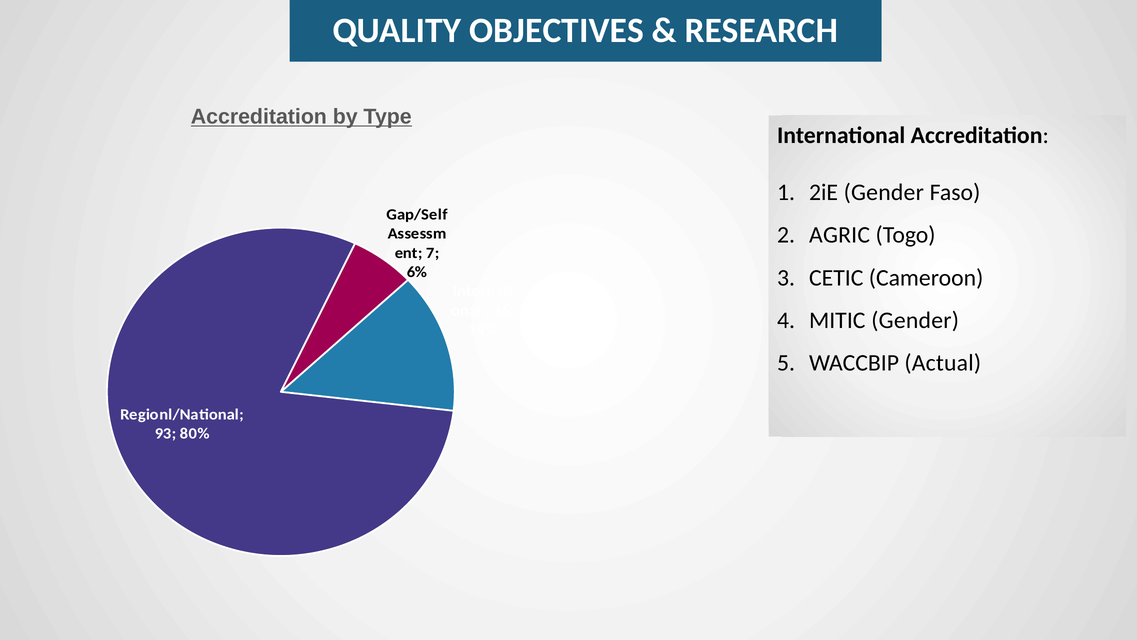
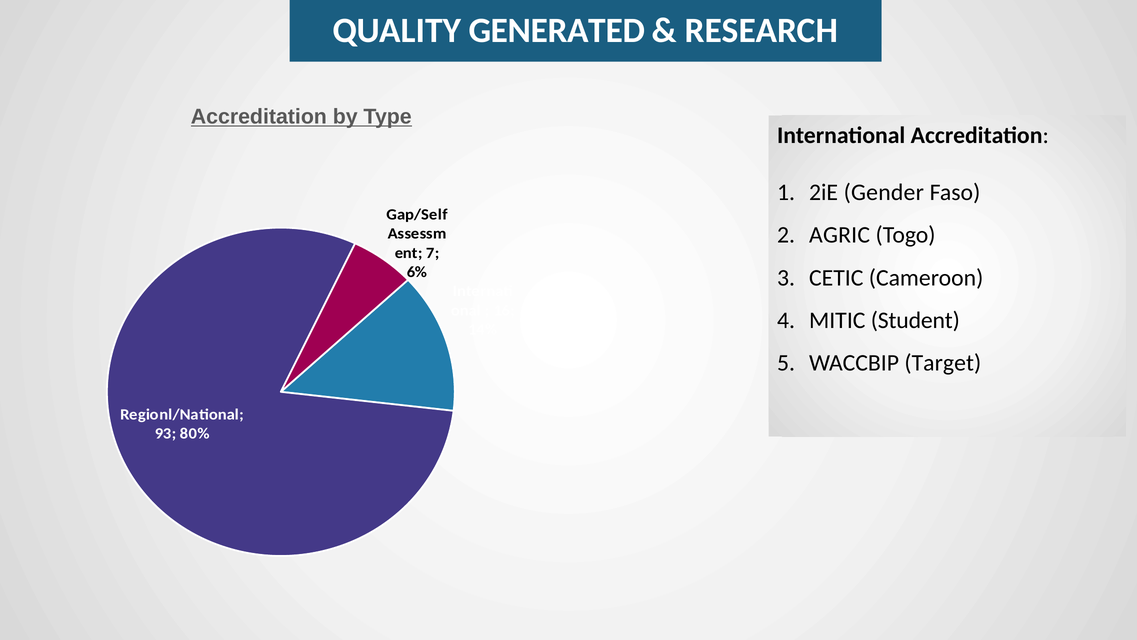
OBJECTIVES: OBJECTIVES -> GENERATED
MITIC Gender: Gender -> Student
Actual: Actual -> Target
